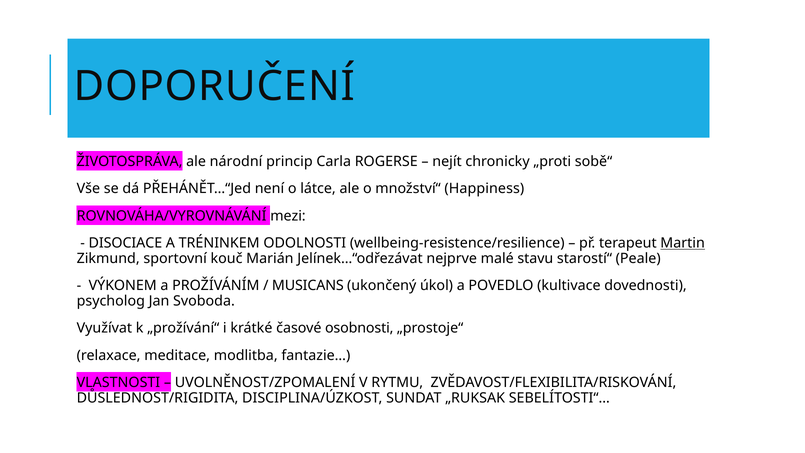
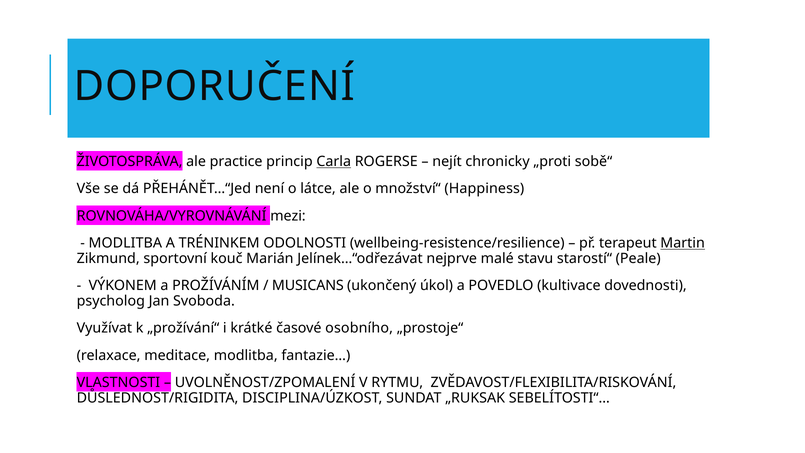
národní: národní -> practice
Carla underline: none -> present
DISOCIACE at (125, 243): DISOCIACE -> MODLITBA
osobnosti: osobnosti -> osobního
